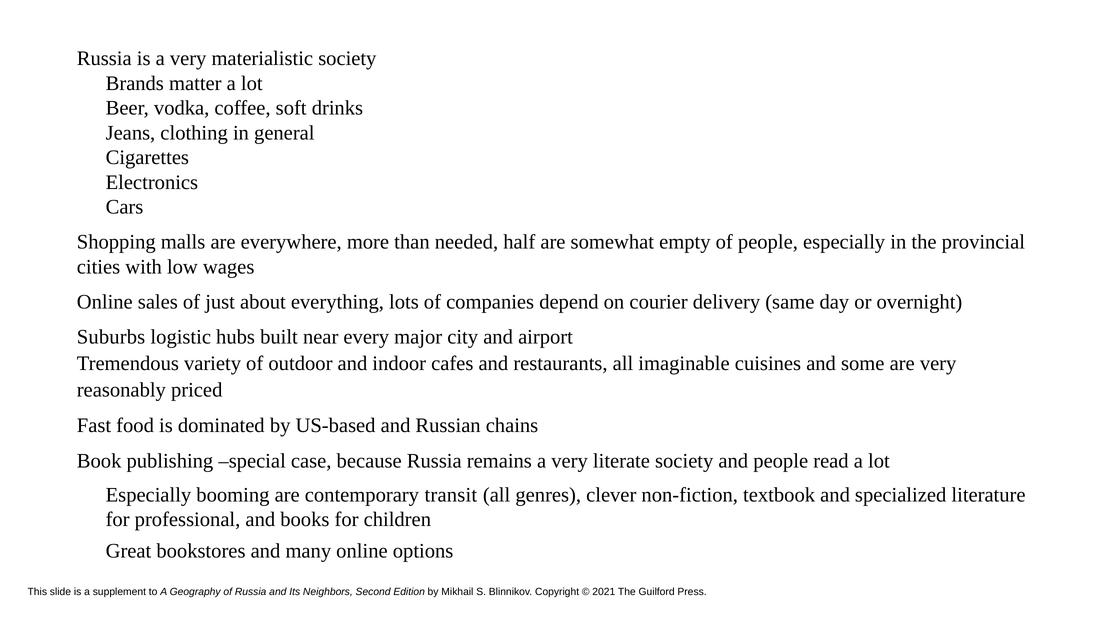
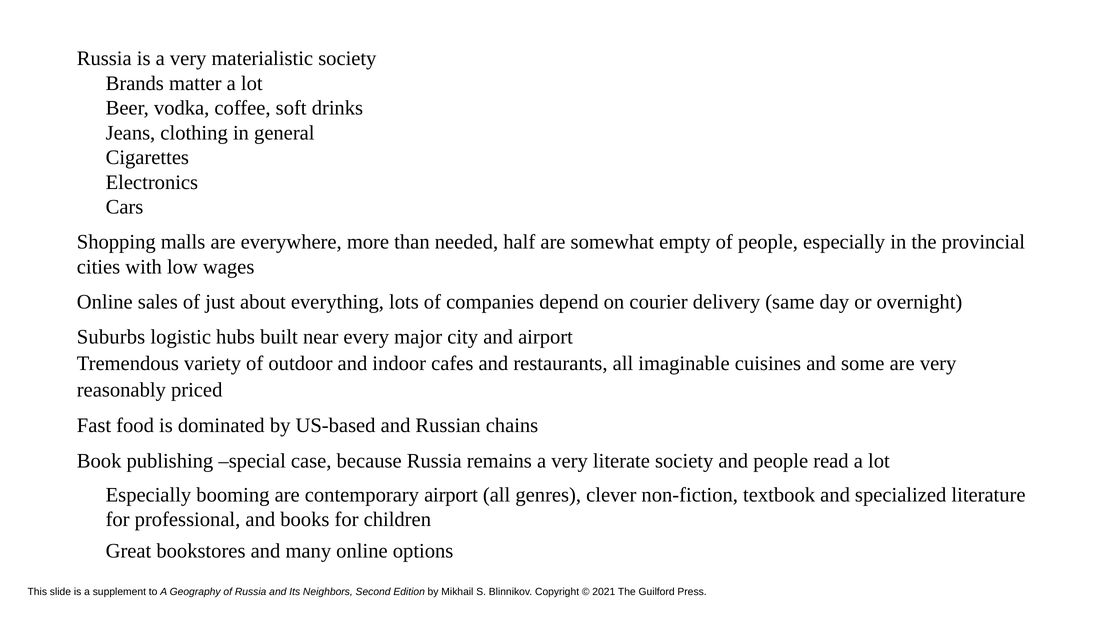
contemporary transit: transit -> airport
